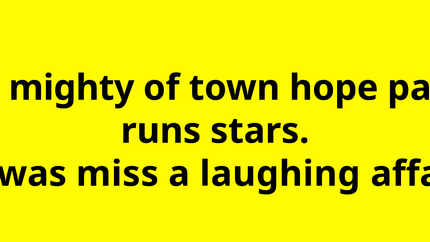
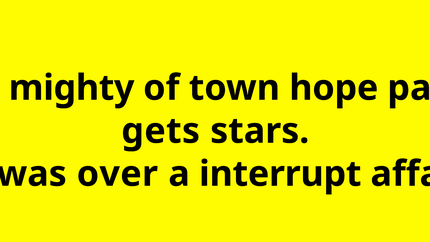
runs: runs -> gets
miss: miss -> over
laughing: laughing -> interrupt
